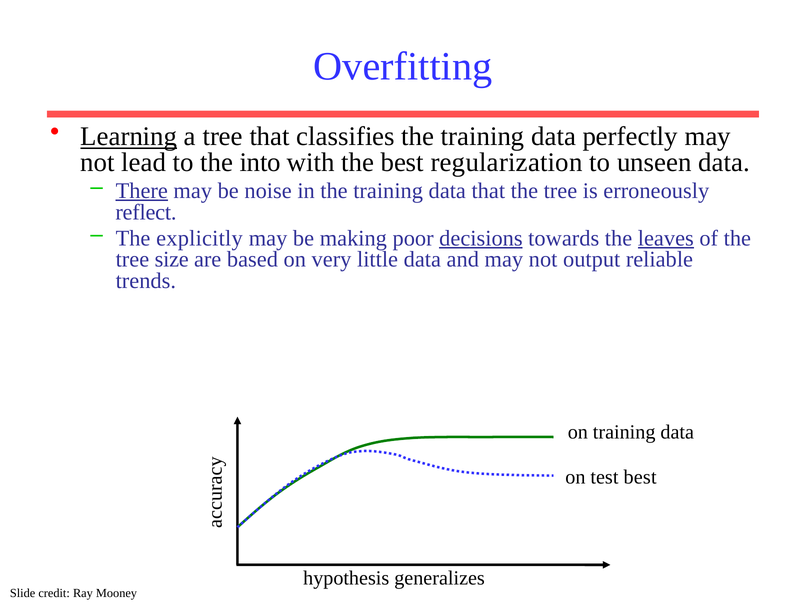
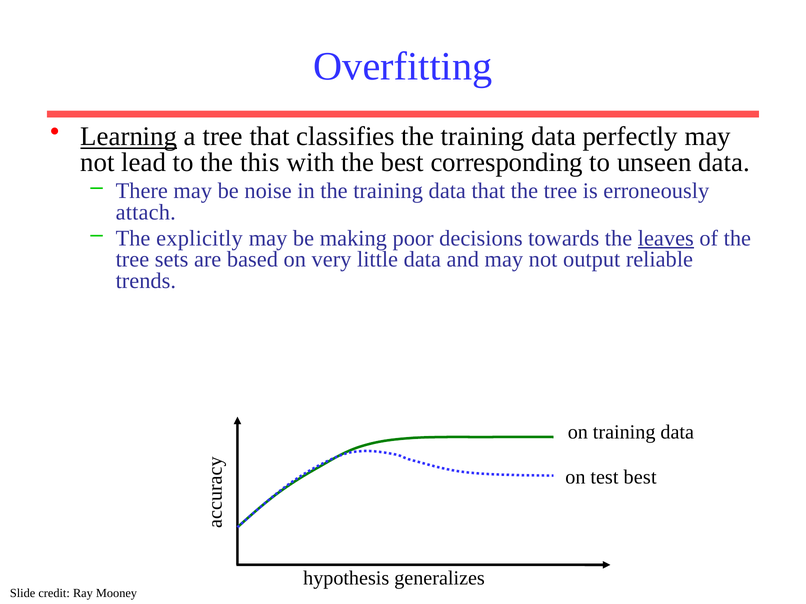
into: into -> this
regularization: regularization -> corresponding
There underline: present -> none
reflect: reflect -> attach
decisions underline: present -> none
size: size -> sets
